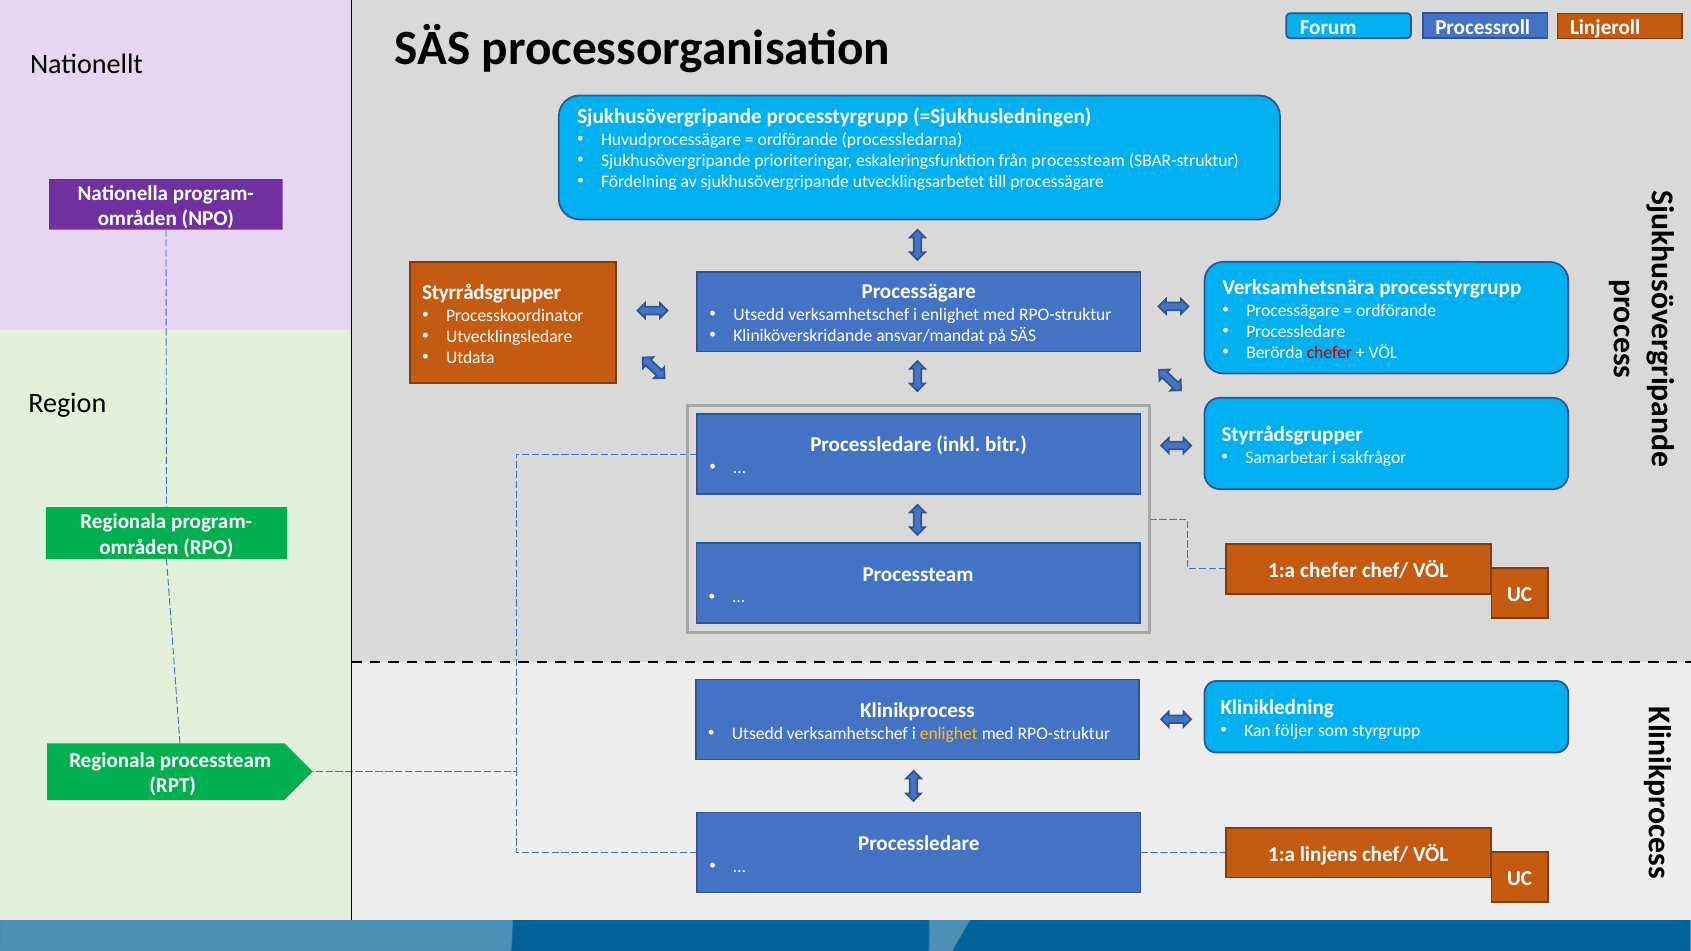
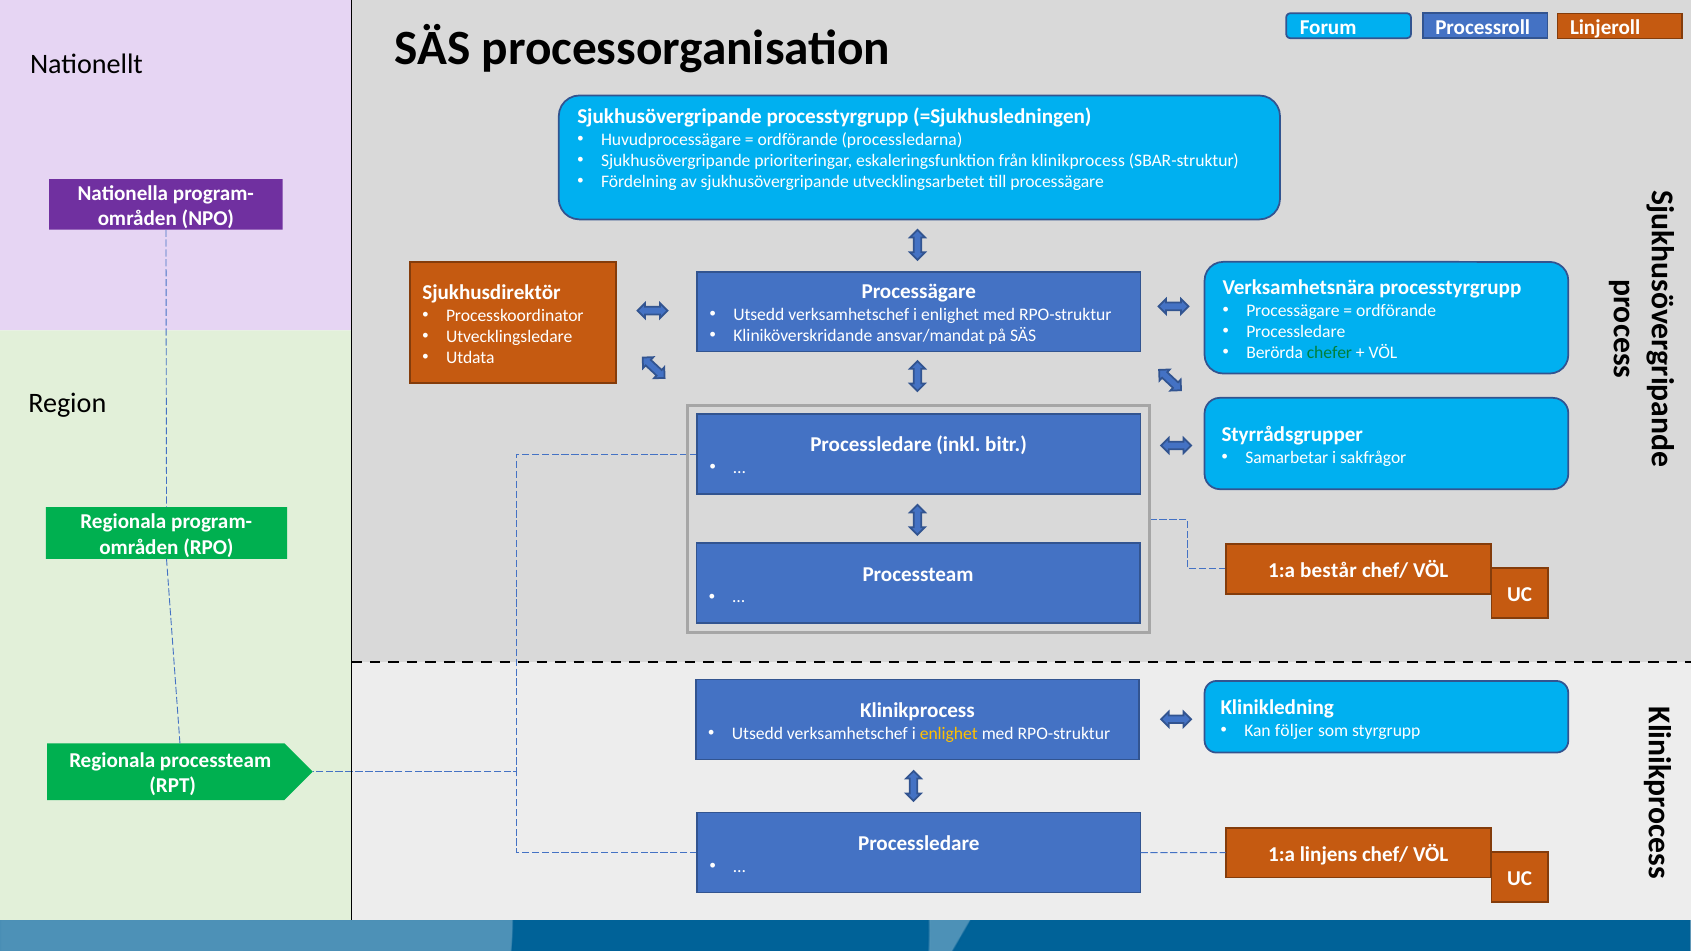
från processteam: processteam -> klinikprocess
Styrrådsgrupper at (492, 292): Styrrådsgrupper -> Sjukhusdirektör
chefer at (1329, 353) colour: red -> green
1:a chefer: chefer -> består
